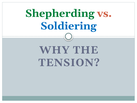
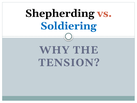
Shepherding colour: green -> black
